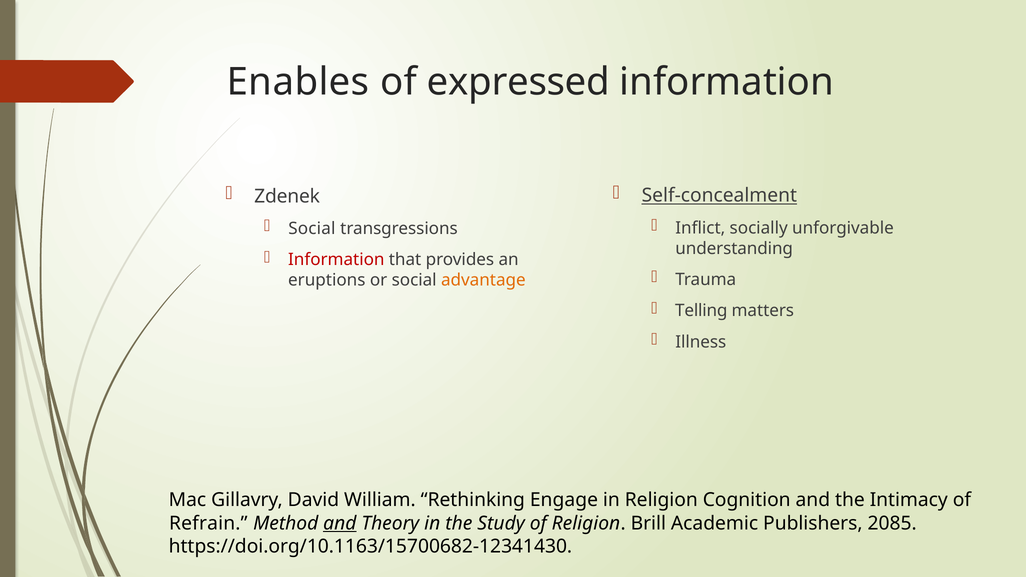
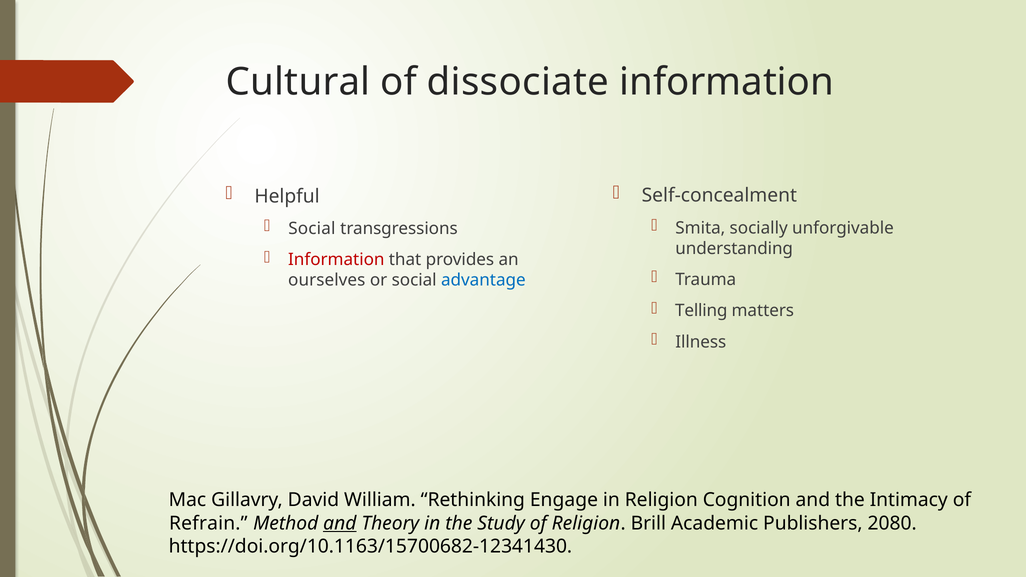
Enables: Enables -> Cultural
expressed: expressed -> dissociate
Self-concealment underline: present -> none
Zdenek: Zdenek -> Helpful
Inflict: Inflict -> Smita
eruptions: eruptions -> ourselves
advantage colour: orange -> blue
2085: 2085 -> 2080
